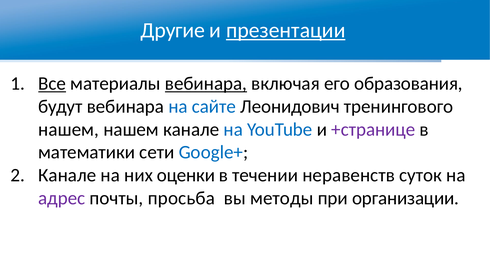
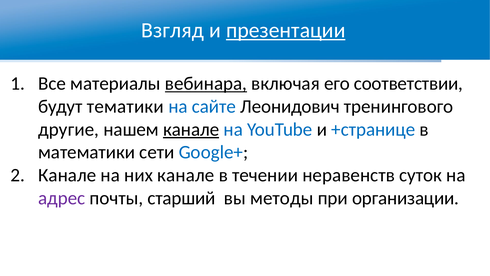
Другие: Другие -> Взгляд
Все underline: present -> none
образования: образования -> соответствии
будут вебинара: вебинара -> тематики
нашем at (69, 129): нашем -> другие
канале at (191, 129) underline: none -> present
+странице colour: purple -> blue
них оценки: оценки -> канале
просьба: просьба -> старший
